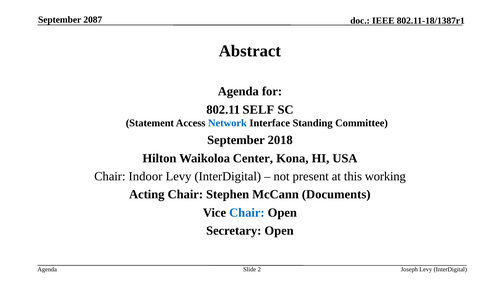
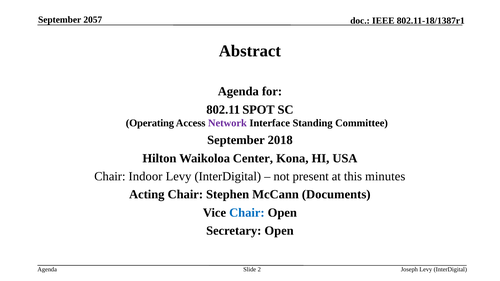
2087: 2087 -> 2057
SELF: SELF -> SPOT
Statement: Statement -> Operating
Network colour: blue -> purple
working: working -> minutes
